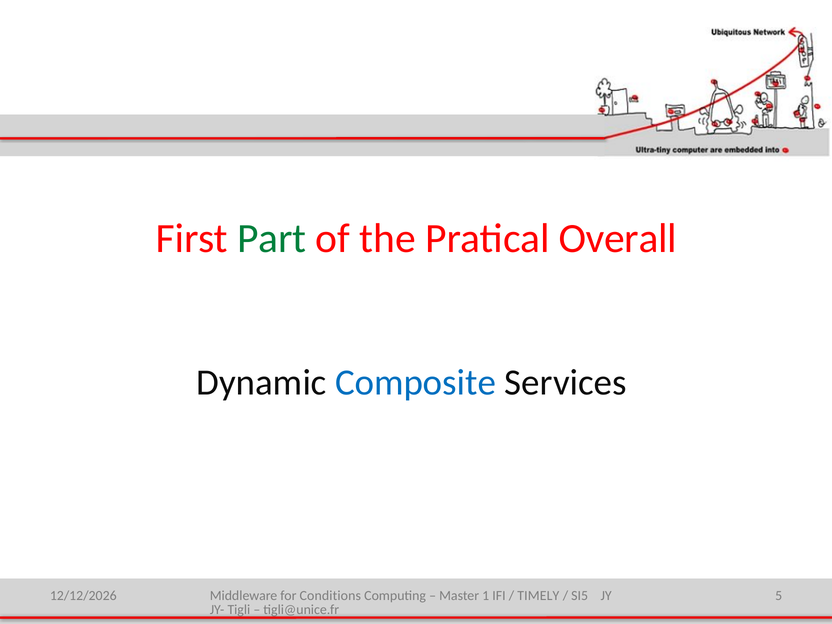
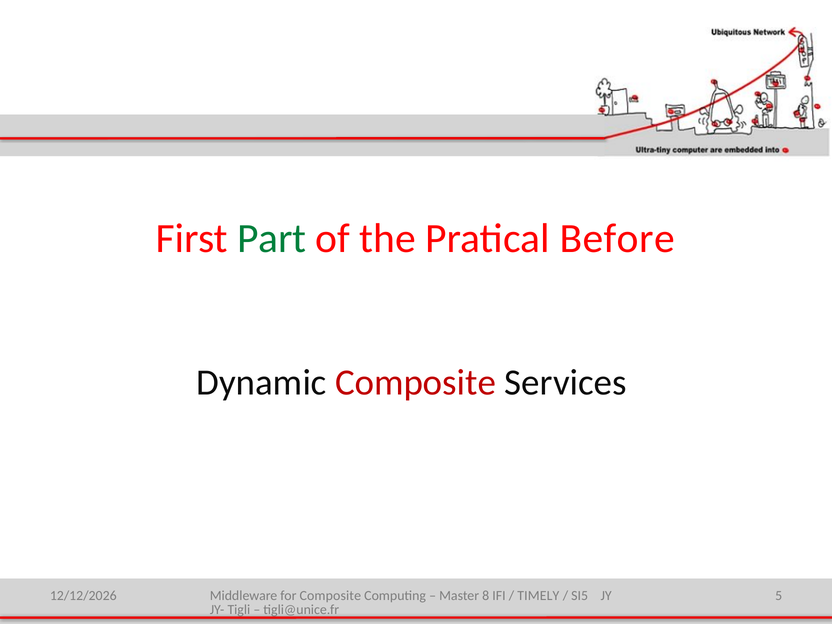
Overall: Overall -> Before
Composite at (415, 383) colour: blue -> red
for Conditions: Conditions -> Composite
1: 1 -> 8
